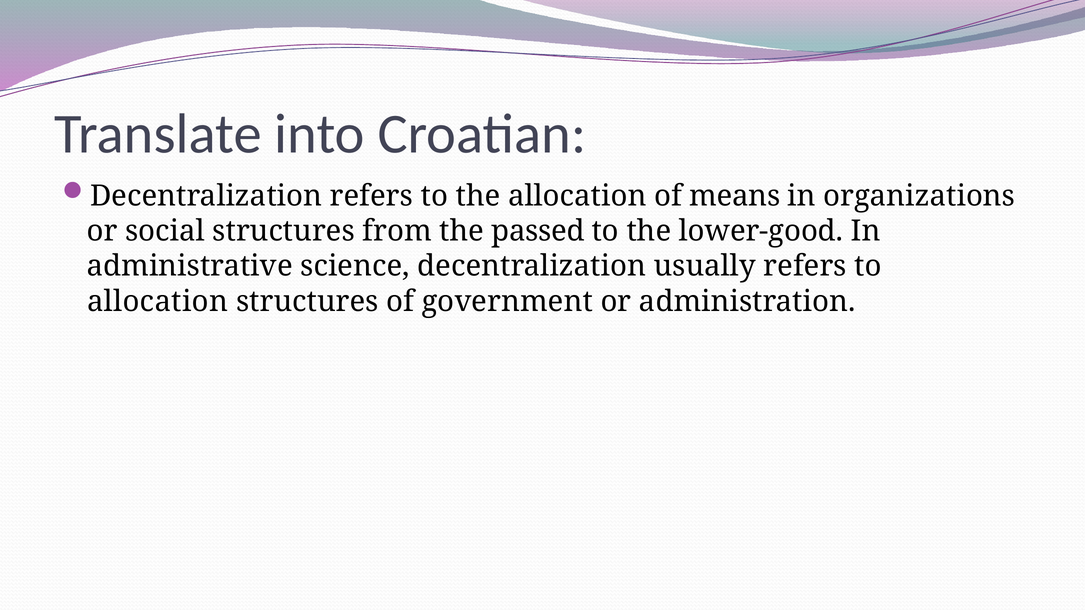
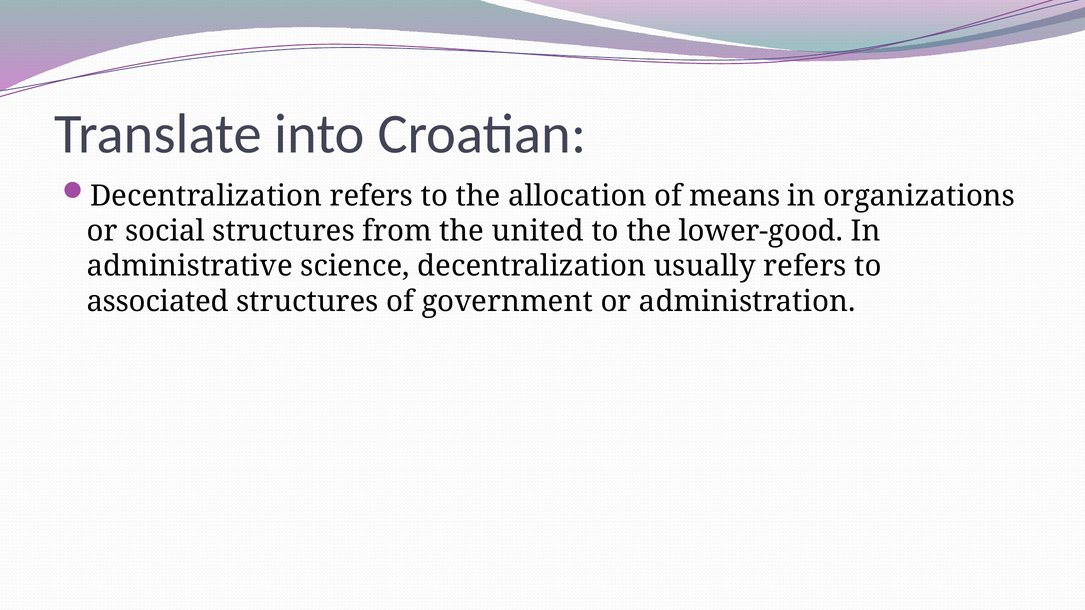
passed: passed -> united
allocation at (158, 302): allocation -> associated
